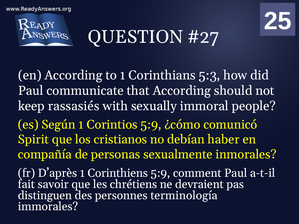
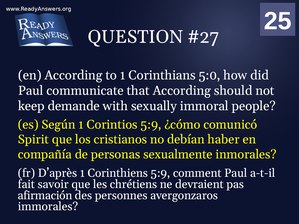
5:3: 5:3 -> 5:0
rassasiés: rassasiés -> demande
distinguen: distinguen -> afirmación
terminología: terminología -> avergonzaros
